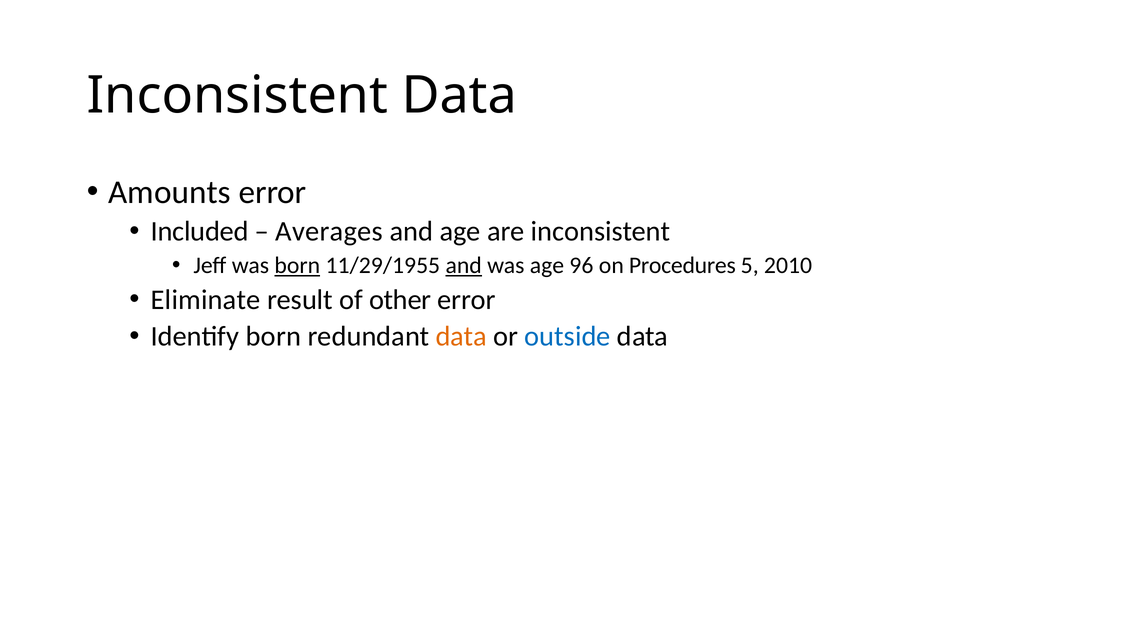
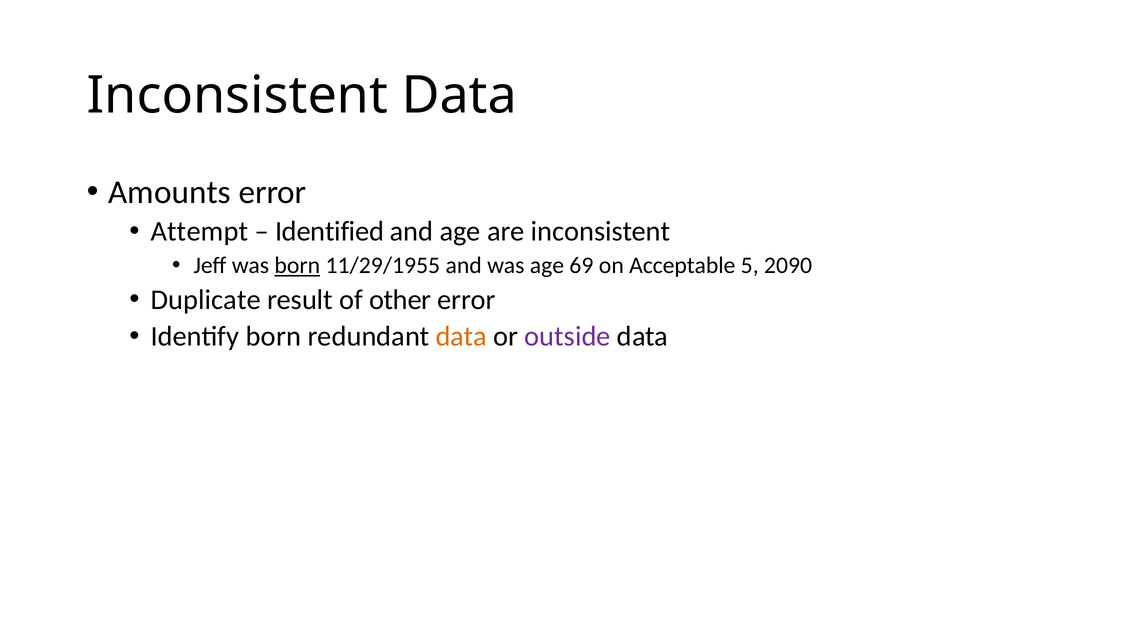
Included: Included -> Attempt
Averages: Averages -> Identified
and at (464, 266) underline: present -> none
96: 96 -> 69
Procedures: Procedures -> Acceptable
2010: 2010 -> 2090
Eliminate: Eliminate -> Duplicate
outside colour: blue -> purple
